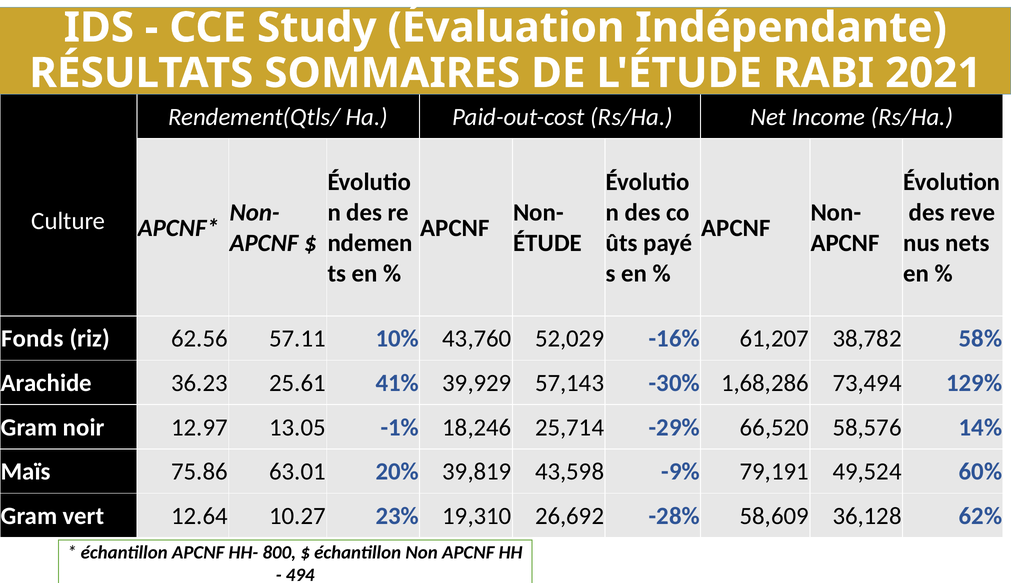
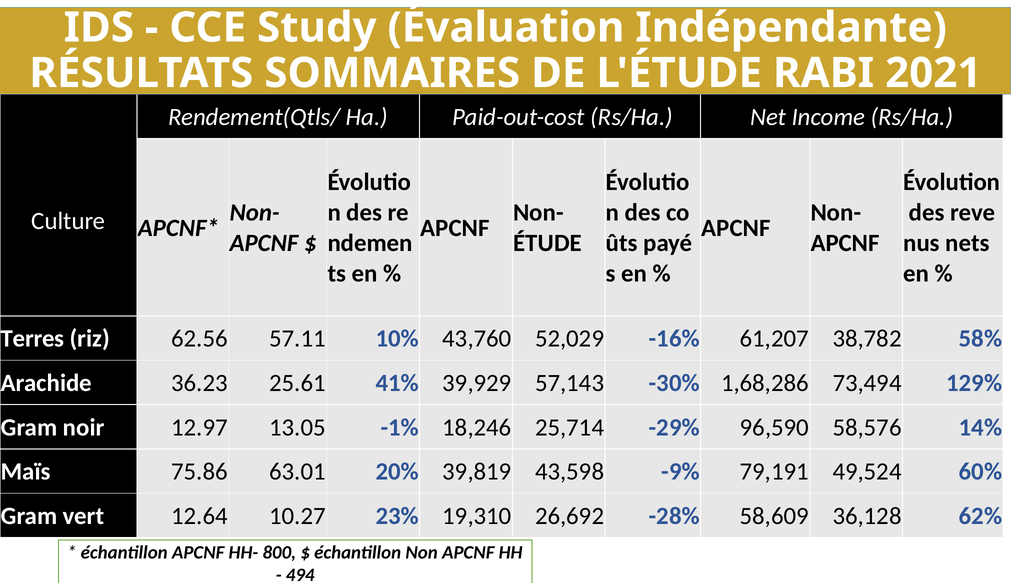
Fonds: Fonds -> Terres
66,520: 66,520 -> 96,590
